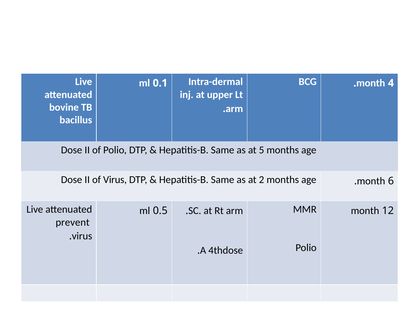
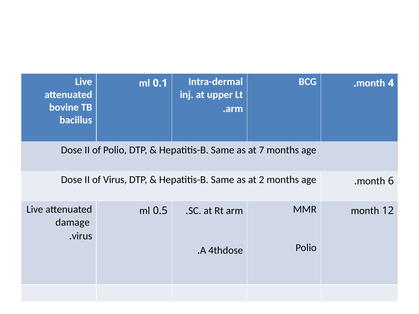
5: 5 -> 7
prevent: prevent -> damage
